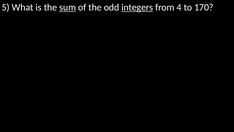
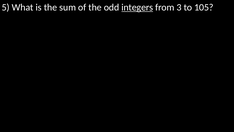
sum underline: present -> none
4: 4 -> 3
170: 170 -> 105
